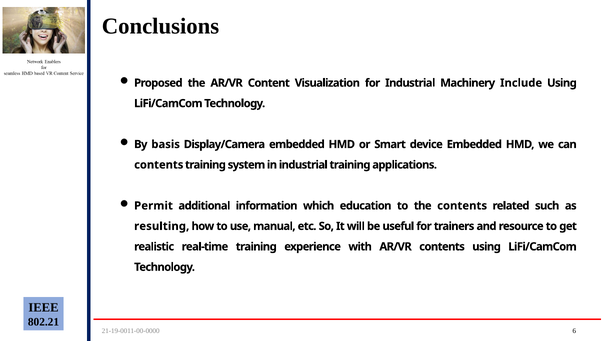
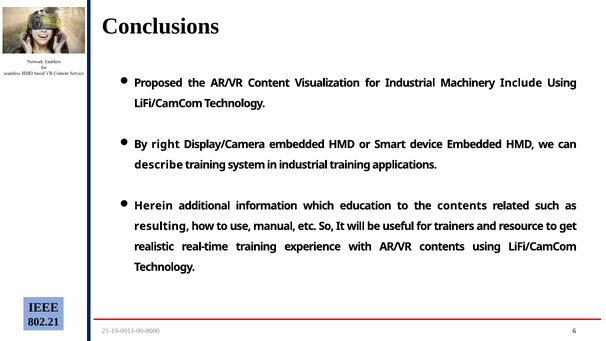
basis: basis -> right
contents at (159, 165): contents -> describe
Permit: Permit -> Herein
